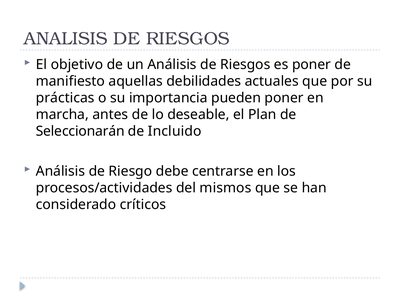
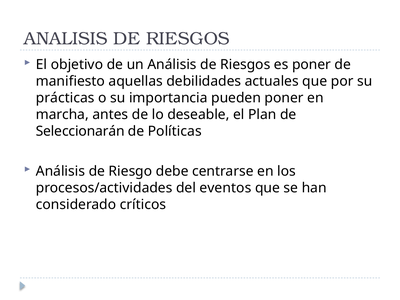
Incluido: Incluido -> Políticas
mismos: mismos -> eventos
